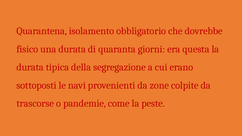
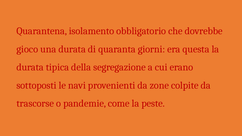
fisico: fisico -> gioco
